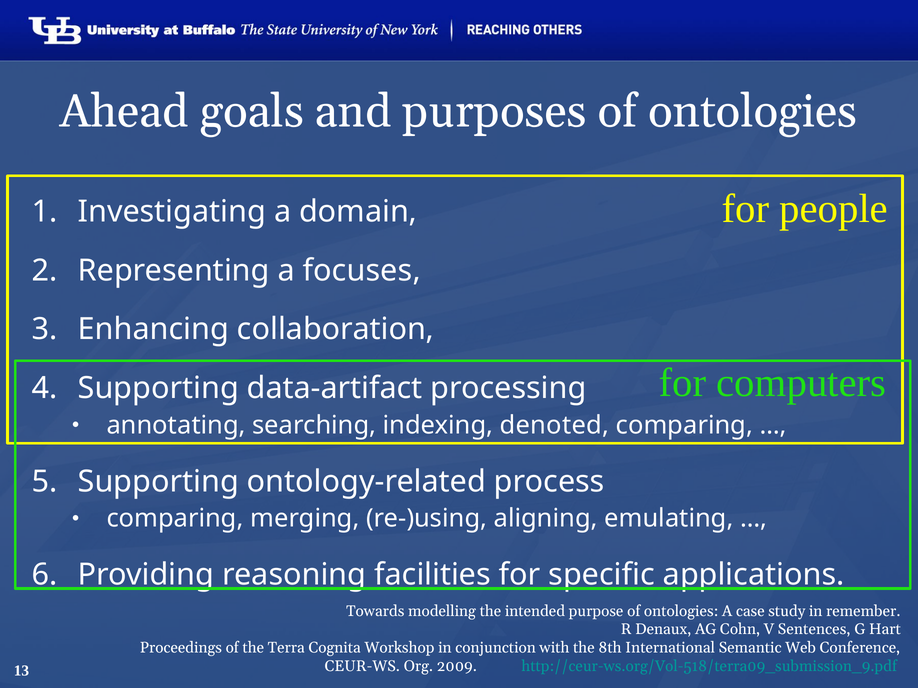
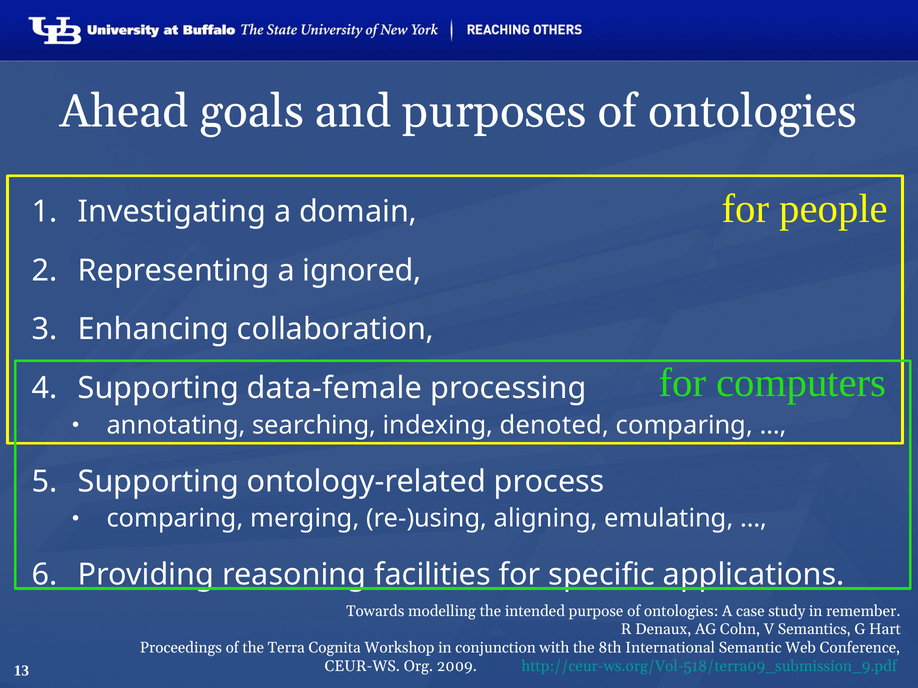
focuses: focuses -> ignored
data-artifact: data-artifact -> data-female
Sentences: Sentences -> Semantics
